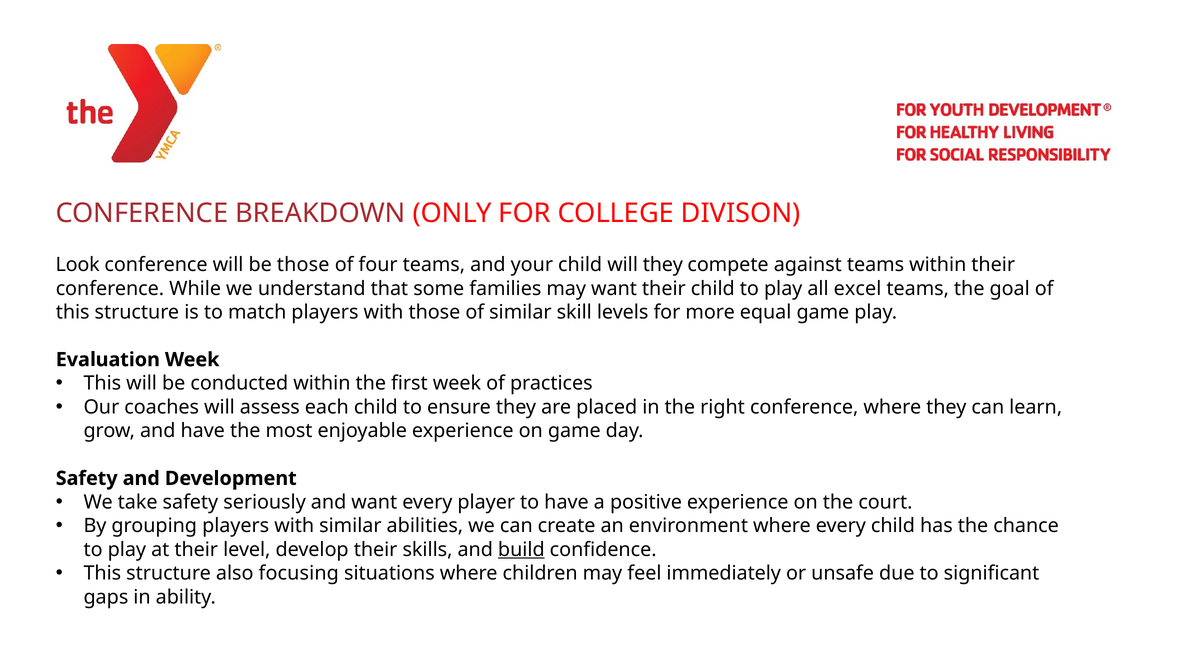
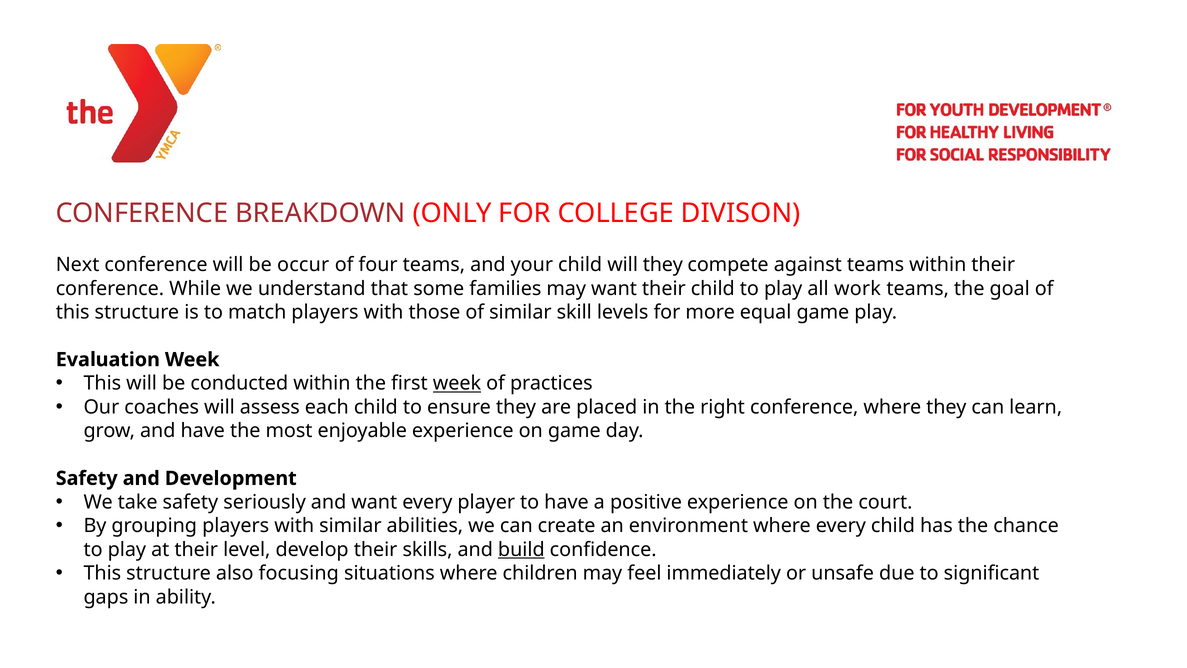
Look: Look -> Next
be those: those -> occur
excel: excel -> work
week at (457, 383) underline: none -> present
